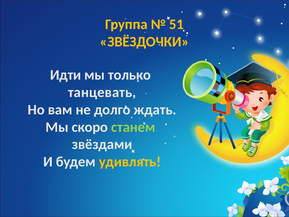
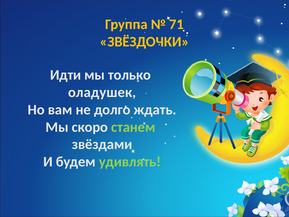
51: 51 -> 71
танцевать: танцевать -> оладушек
удивлять colour: yellow -> light green
